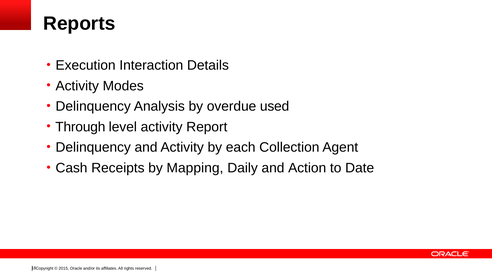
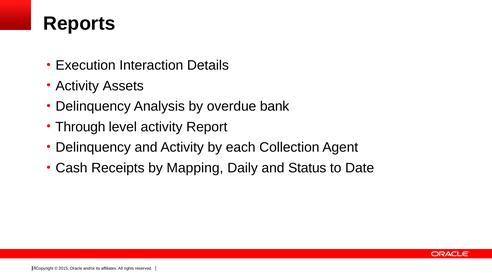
Modes: Modes -> Assets
used: used -> bank
Action: Action -> Status
